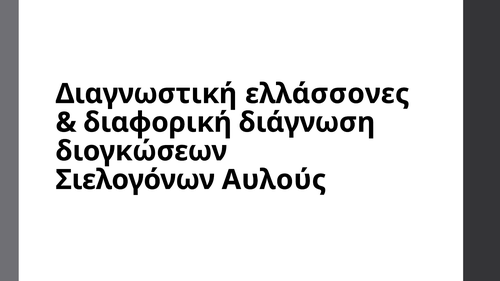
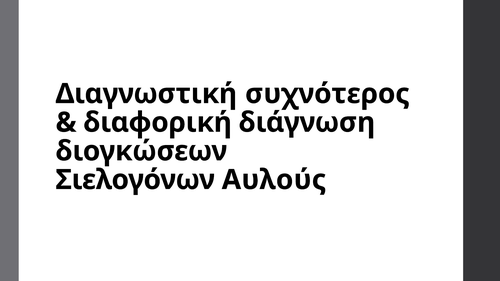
ελλάσσονες: ελλάσσονες -> συχνότερος
